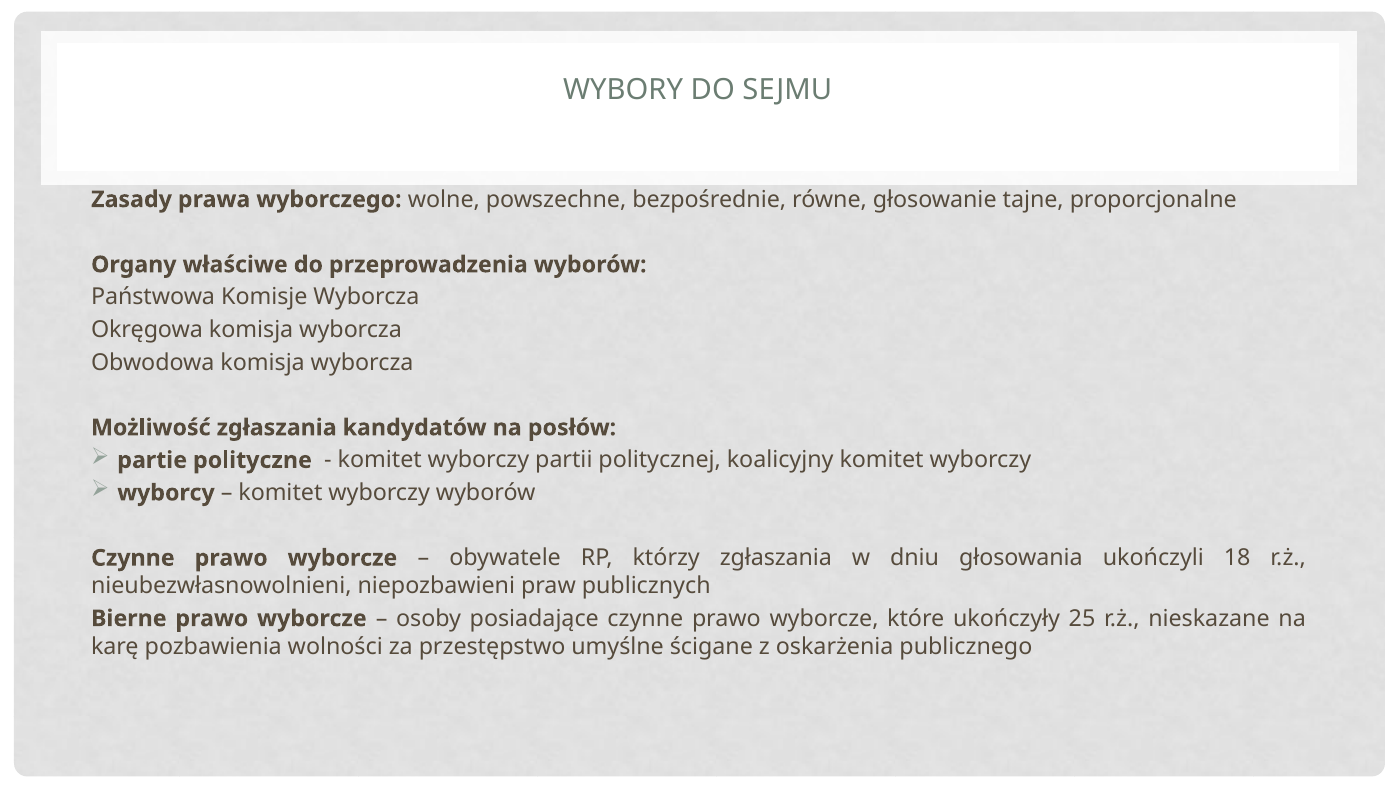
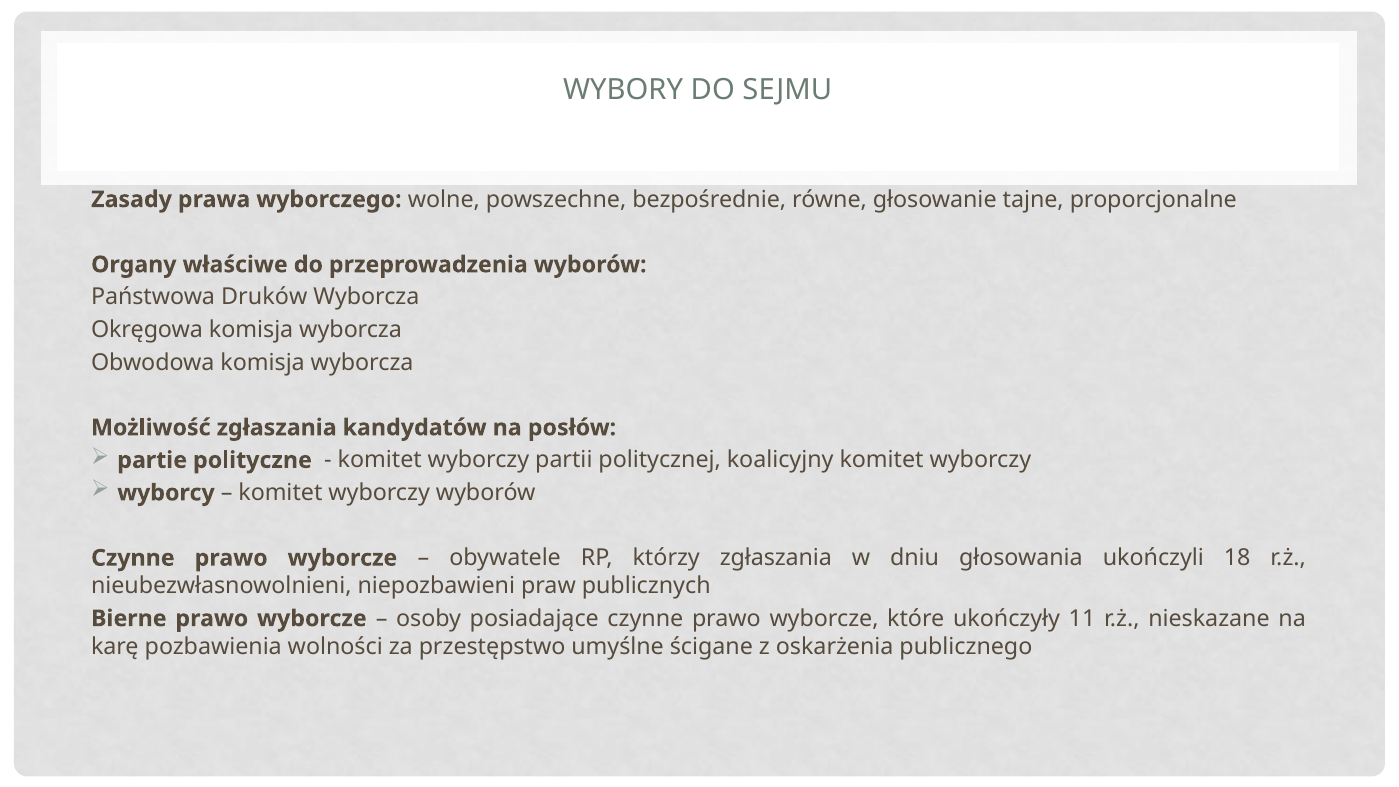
Komisje: Komisje -> Druków
25: 25 -> 11
